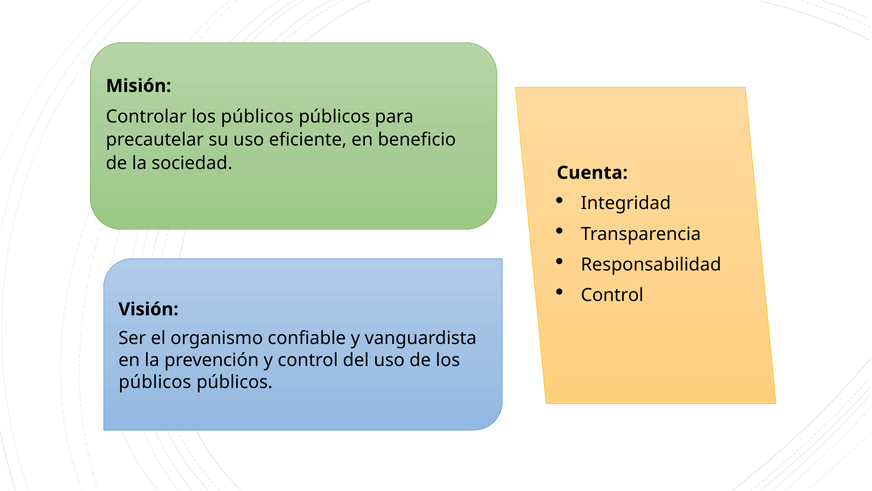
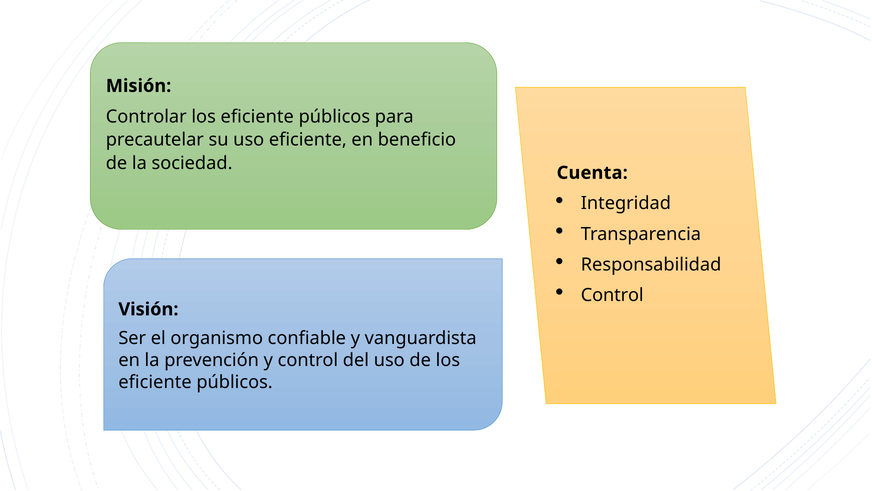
Controlar los públicos: públicos -> eficiente
públicos at (155, 382): públicos -> eficiente
